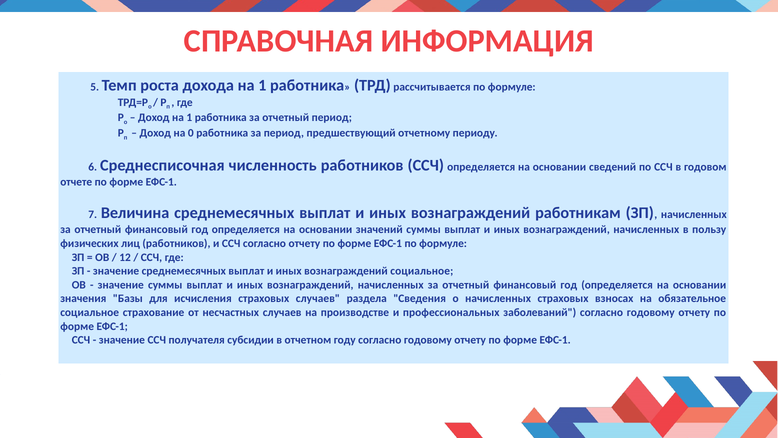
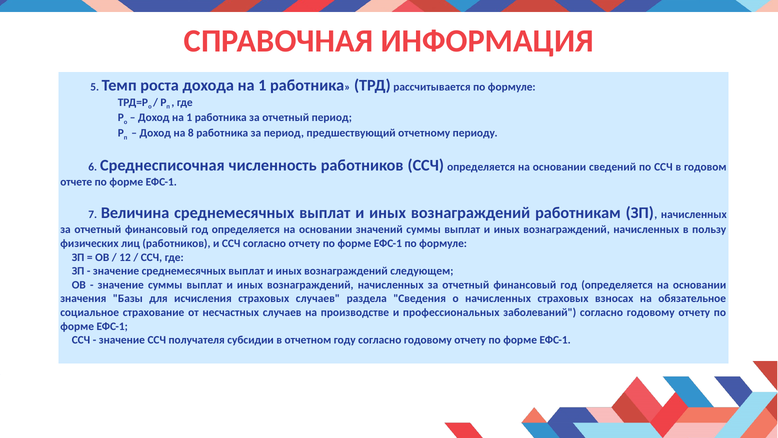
0: 0 -> 8
вознаграждений социальное: социальное -> следующем
